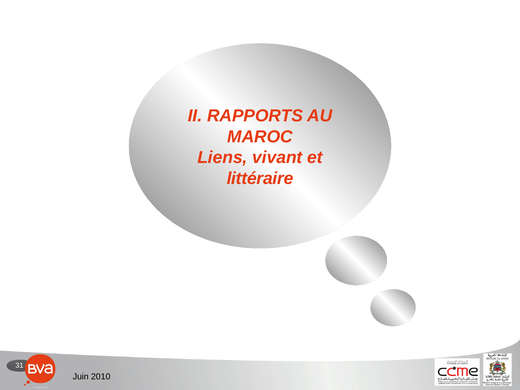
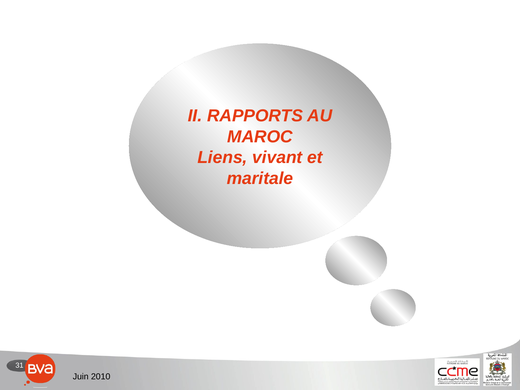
littéraire: littéraire -> maritale
